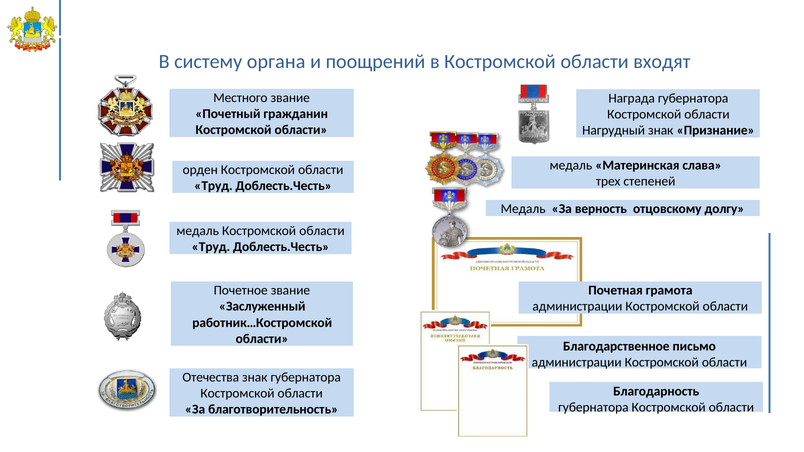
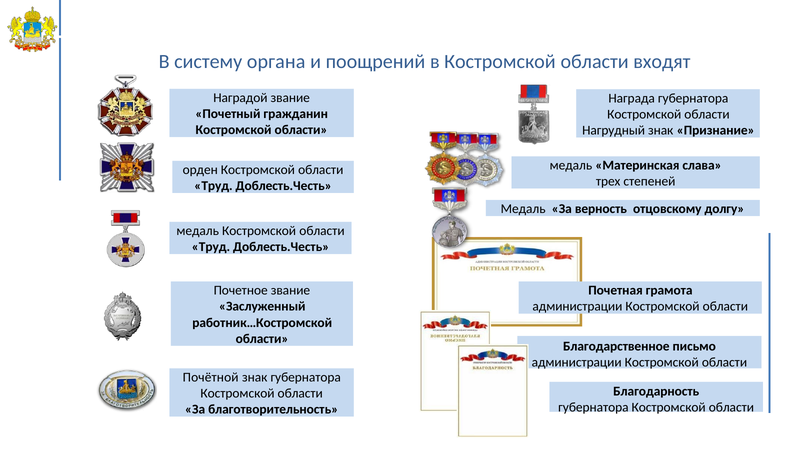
Местного: Местного -> Наградой
Отечества: Отечества -> Почётной
